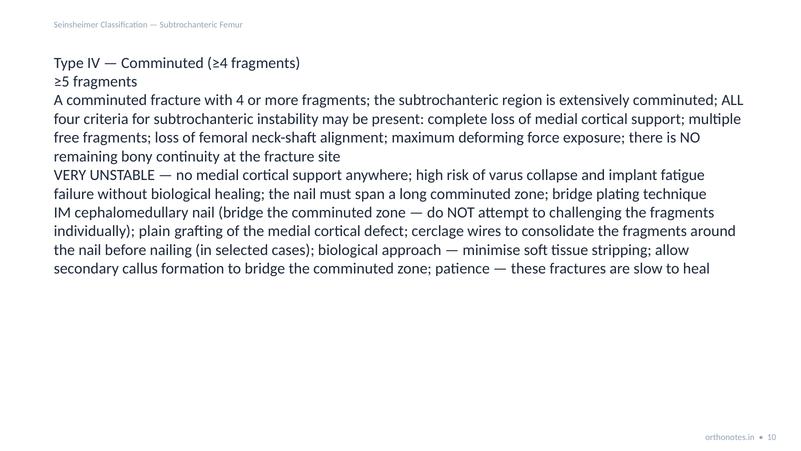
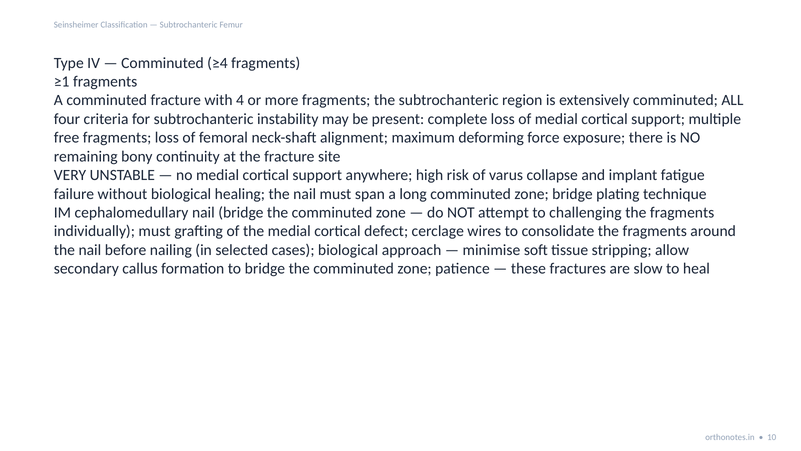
≥5: ≥5 -> ≥1
individually plain: plain -> must
